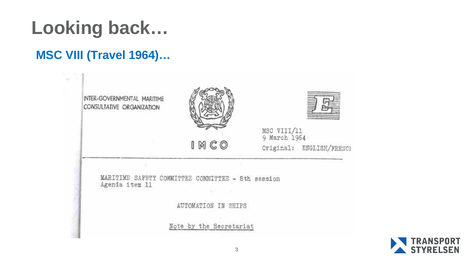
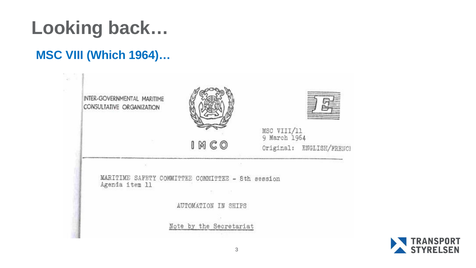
Travel: Travel -> Which
